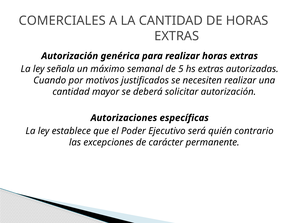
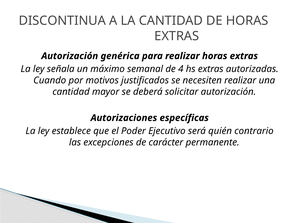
COMERCIALES: COMERCIALES -> DISCONTINUA
5: 5 -> 4
